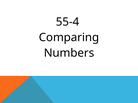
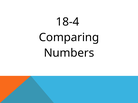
55-4: 55-4 -> 18-4
